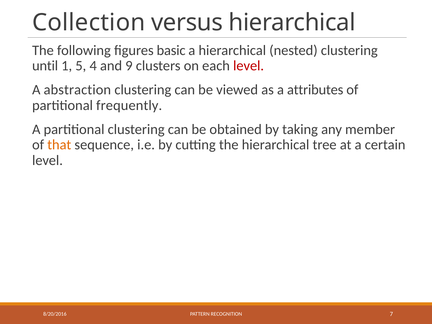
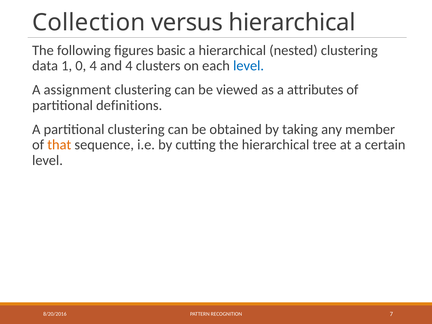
until: until -> data
5: 5 -> 0
and 9: 9 -> 4
level at (249, 66) colour: red -> blue
abstraction: abstraction -> assignment
frequently: frequently -> definitions
